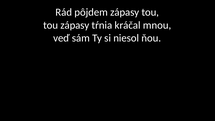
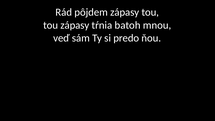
kráčal: kráčal -> batoh
niesol: niesol -> predo
